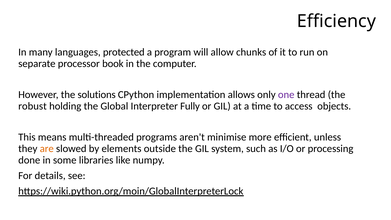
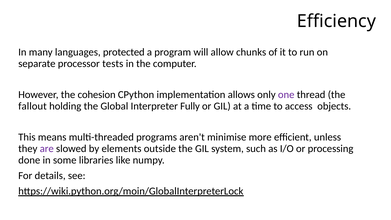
book: book -> tests
solutions: solutions -> cohesion
robust: robust -> fallout
are colour: orange -> purple
